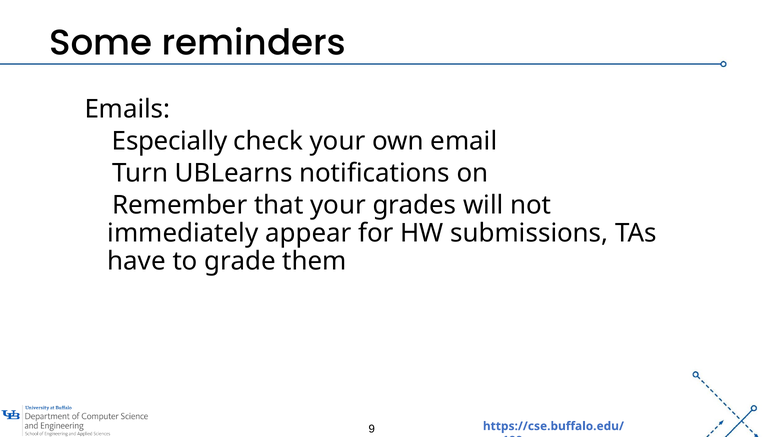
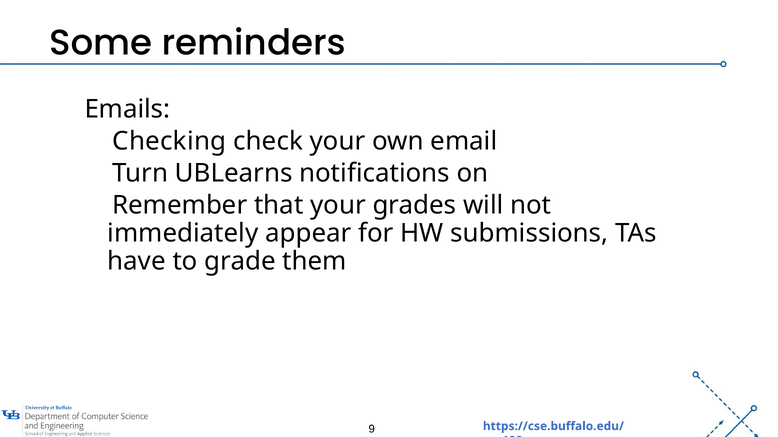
Especially: Especially -> Checking
